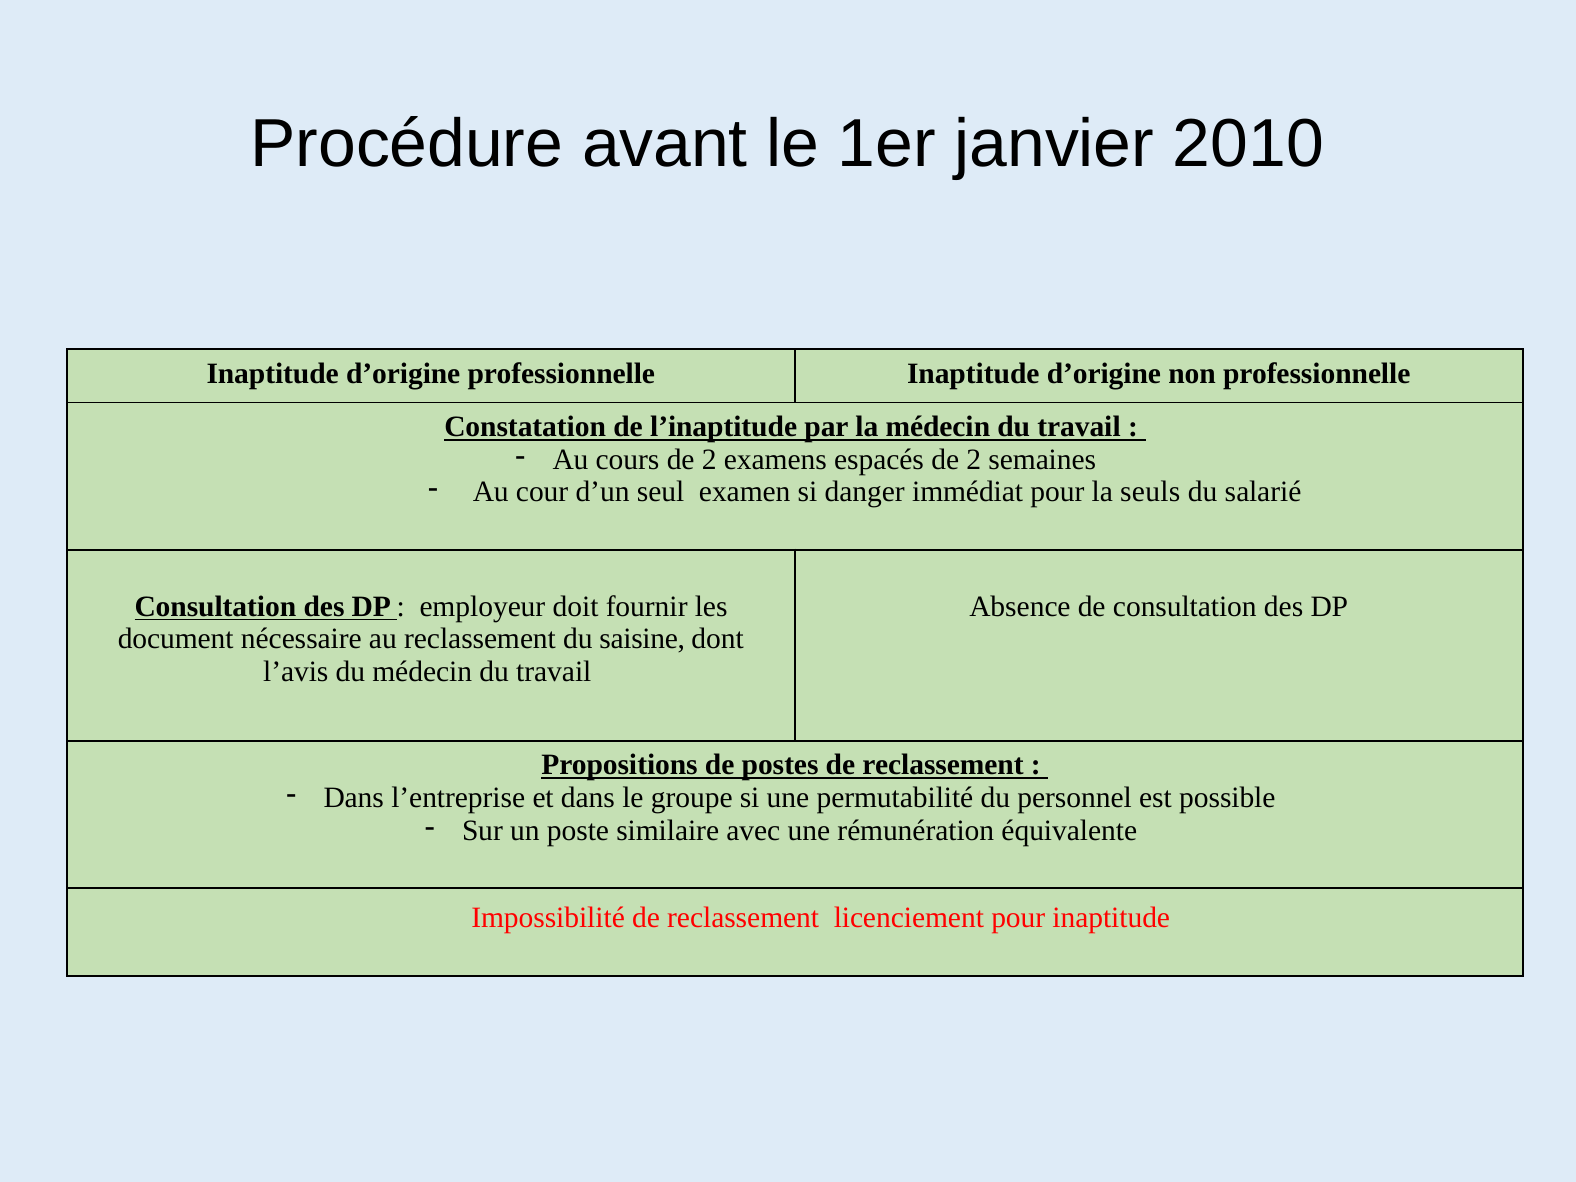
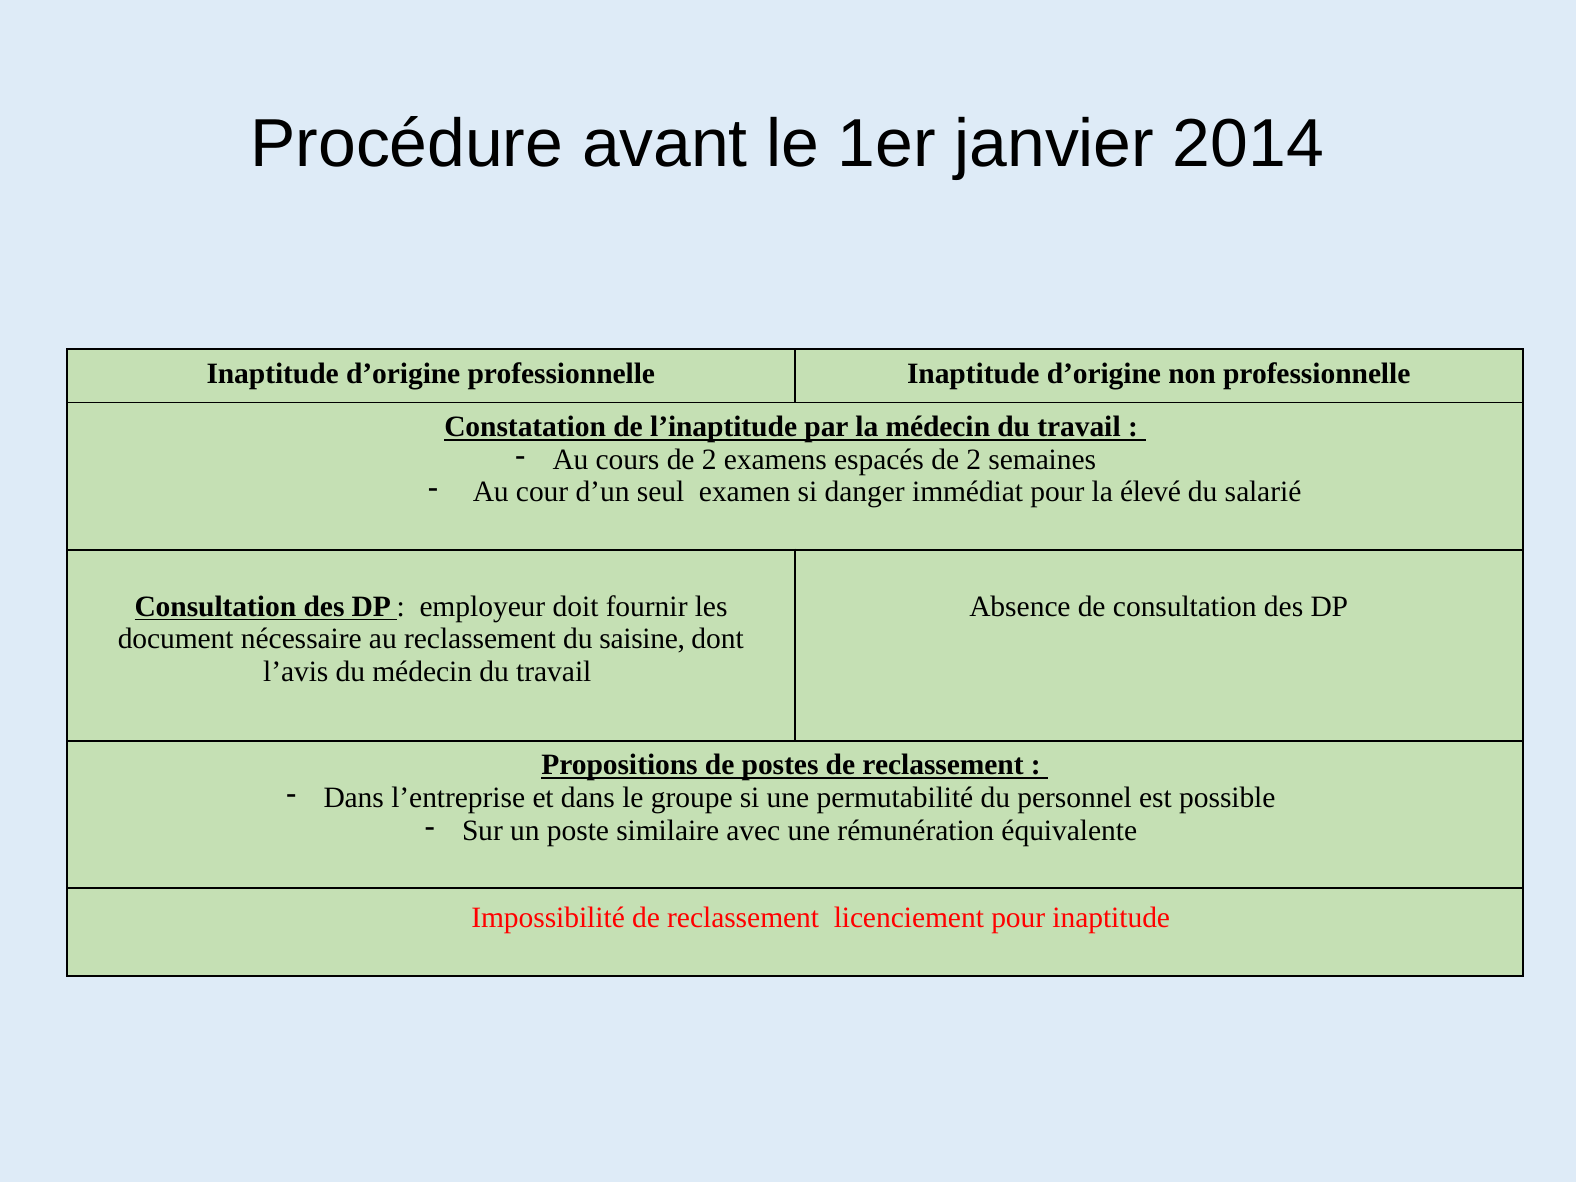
2010: 2010 -> 2014
seuls: seuls -> élevé
